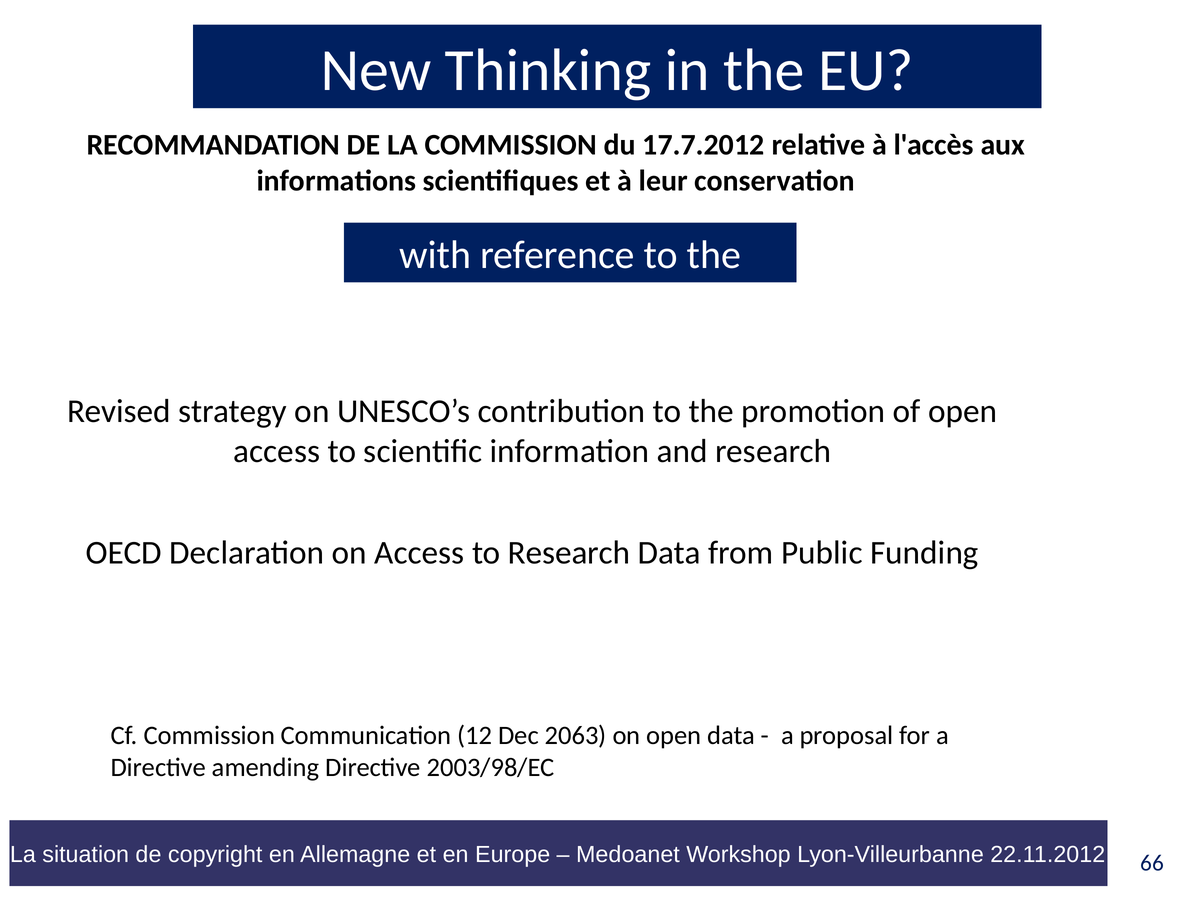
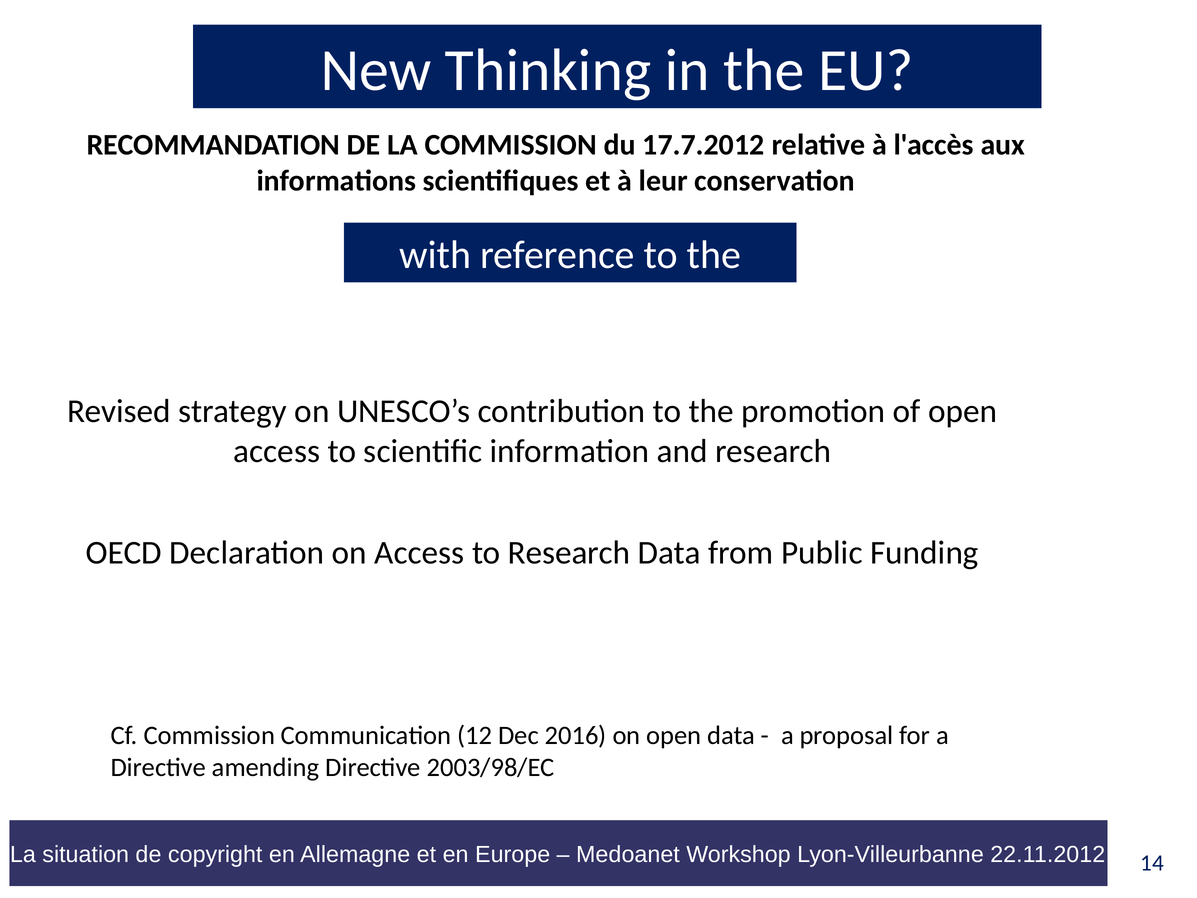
2063: 2063 -> 2016
66: 66 -> 14
